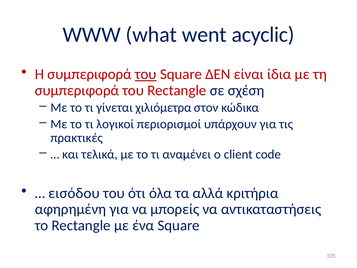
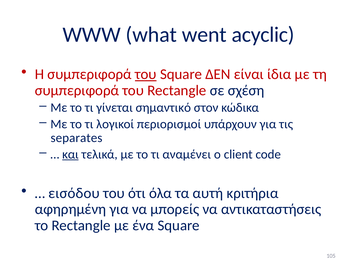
χιλιόμετρα: χιλιόμετρα -> σημαντικό
πρακτικές: πρακτικές -> separates
και underline: none -> present
αλλά: αλλά -> αυτή
